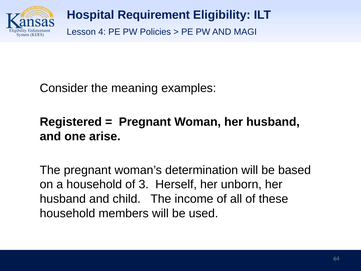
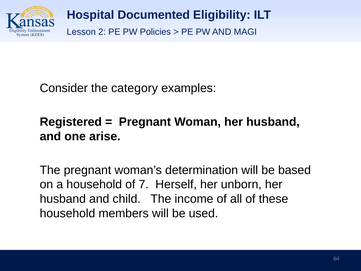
Requirement: Requirement -> Documented
4: 4 -> 2
meaning: meaning -> category
3: 3 -> 7
